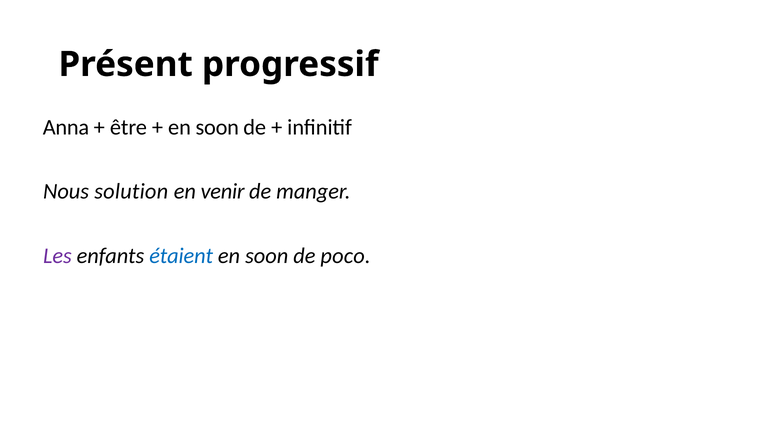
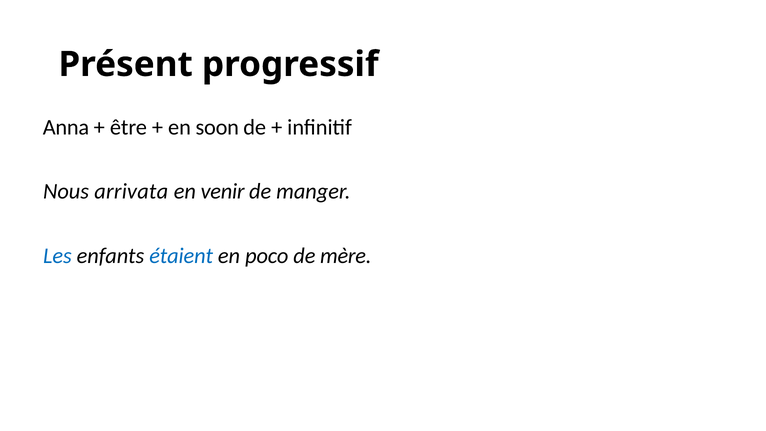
solution: solution -> arrivata
Les colour: purple -> blue
soon at (267, 256): soon -> poco
poco: poco -> mère
